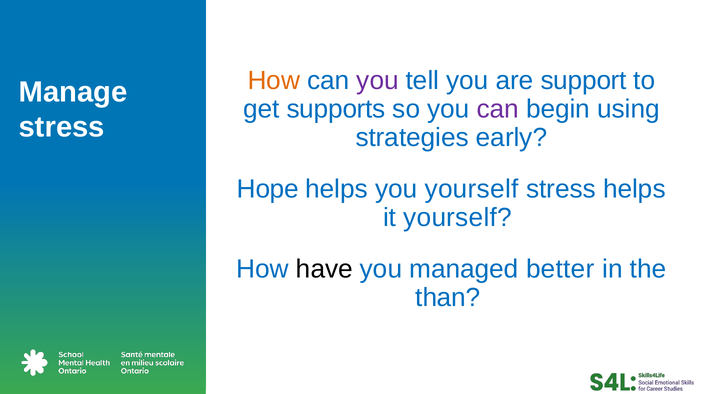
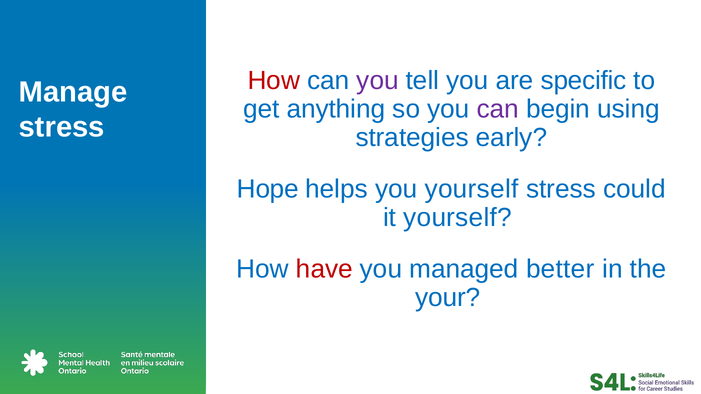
How at (274, 81) colour: orange -> red
support: support -> specific
supports: supports -> anything
stress helps: helps -> could
have colour: black -> red
than: than -> your
